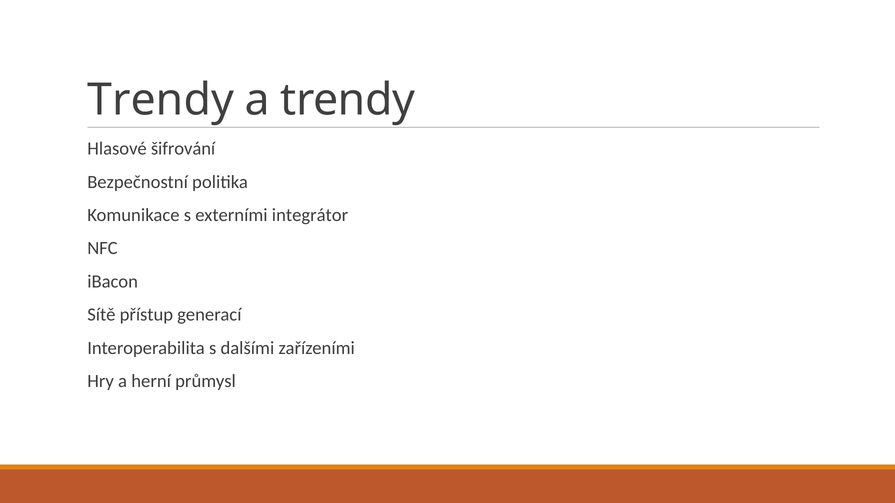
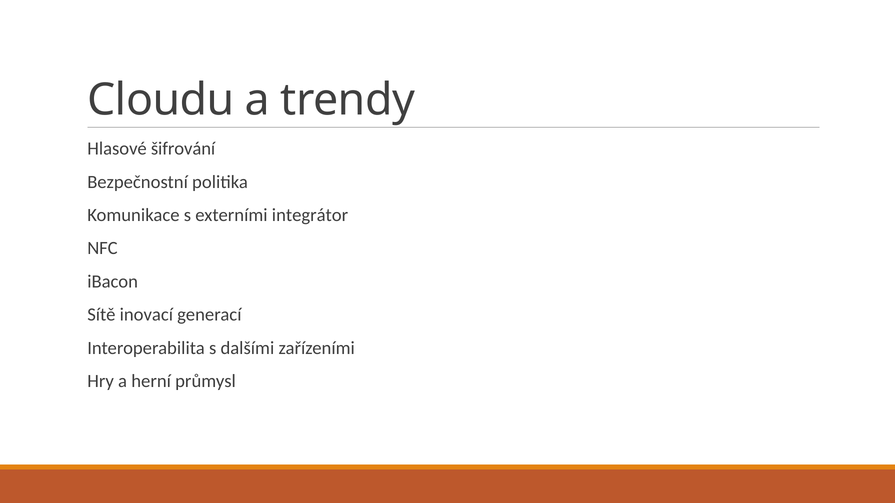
Trendy at (161, 100): Trendy -> Cloudu
přístup: přístup -> inovací
